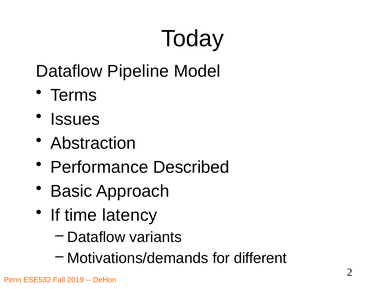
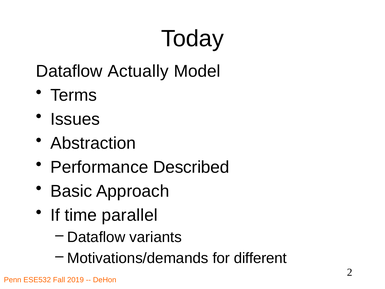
Pipeline: Pipeline -> Actually
latency: latency -> parallel
